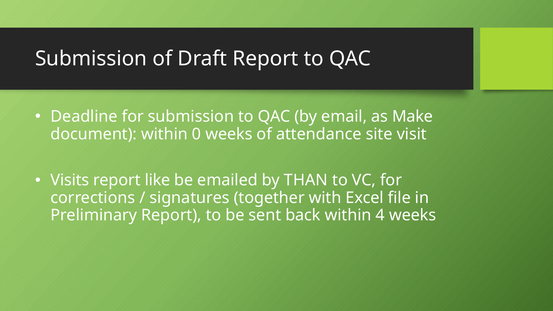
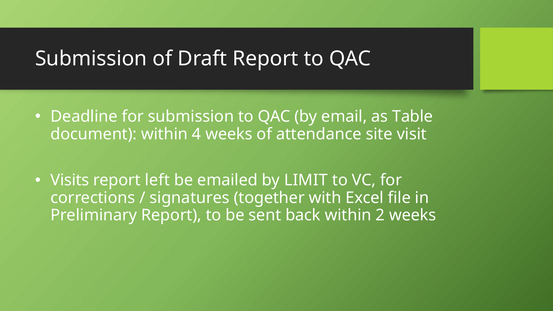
Make: Make -> Table
0: 0 -> 4
like: like -> left
THAN: THAN -> LIMIT
4: 4 -> 2
